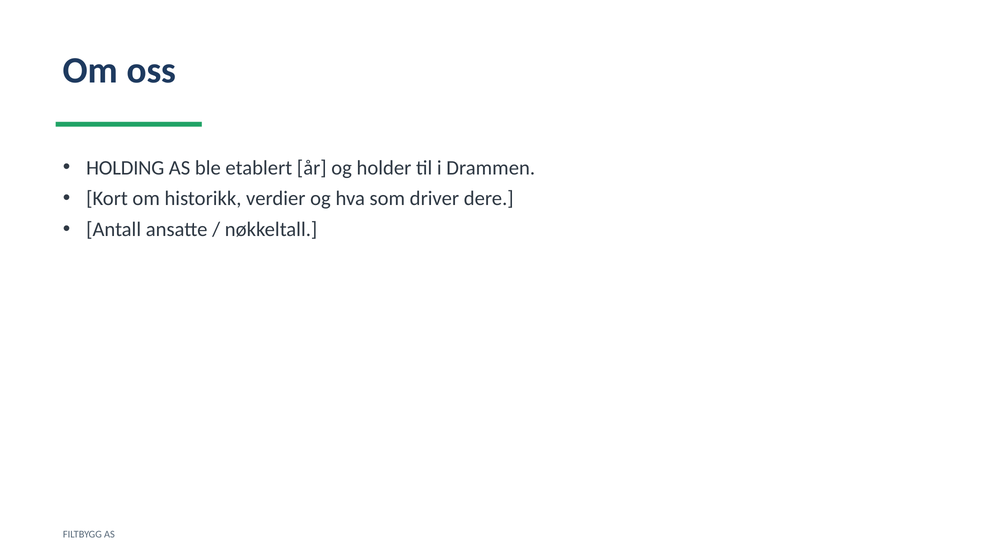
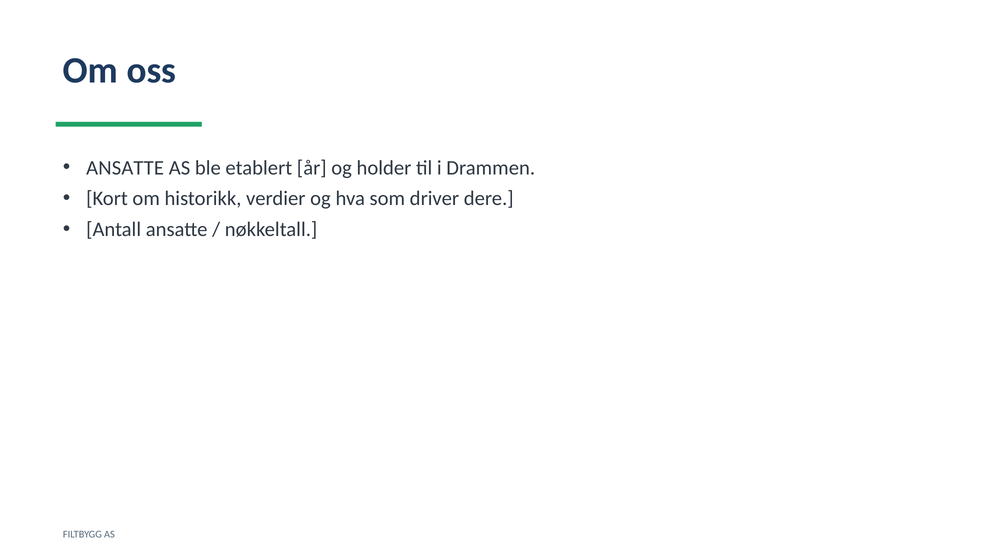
HOLDING at (125, 168): HOLDING -> ANSATTE
